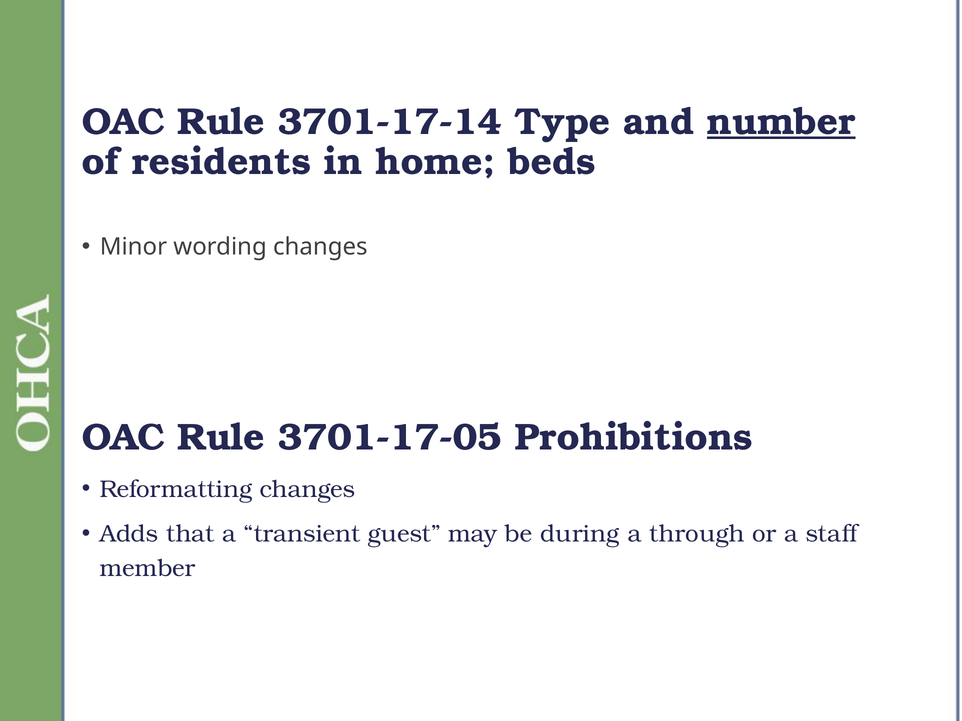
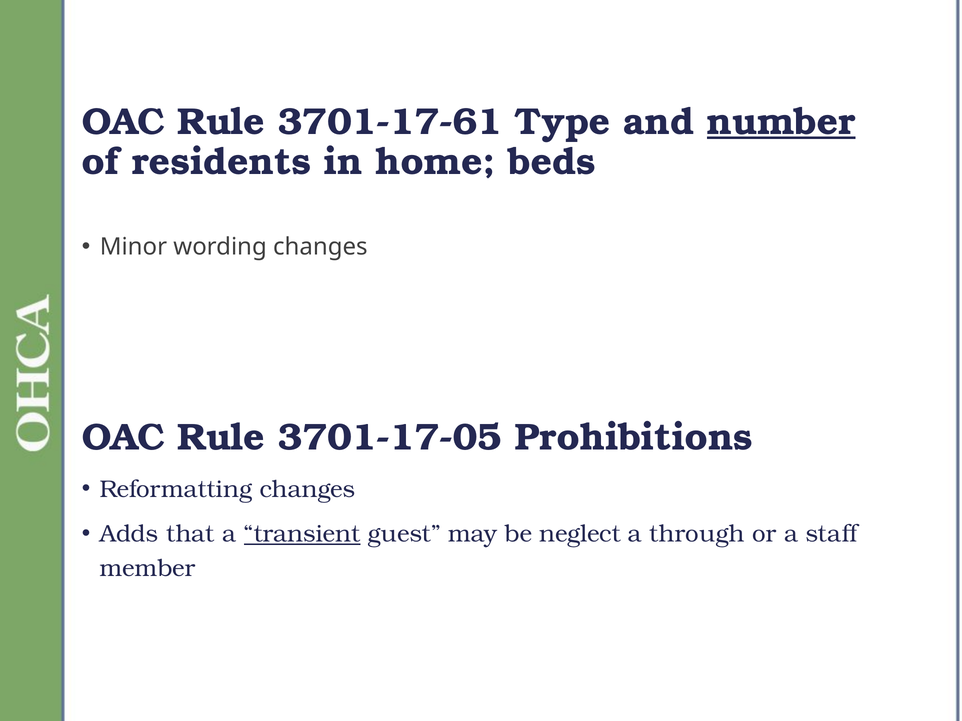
3701-17-14: 3701-17-14 -> 3701-17-61
transient underline: none -> present
during: during -> neglect
